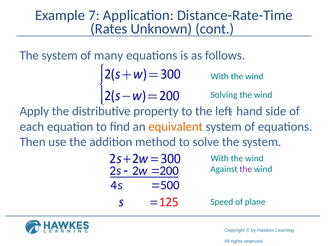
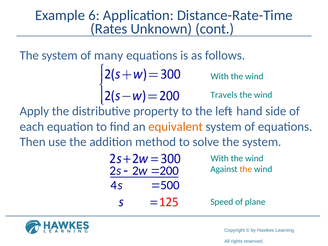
7: 7 -> 6
Solving: Solving -> Travels
the at (246, 169) colour: purple -> orange
